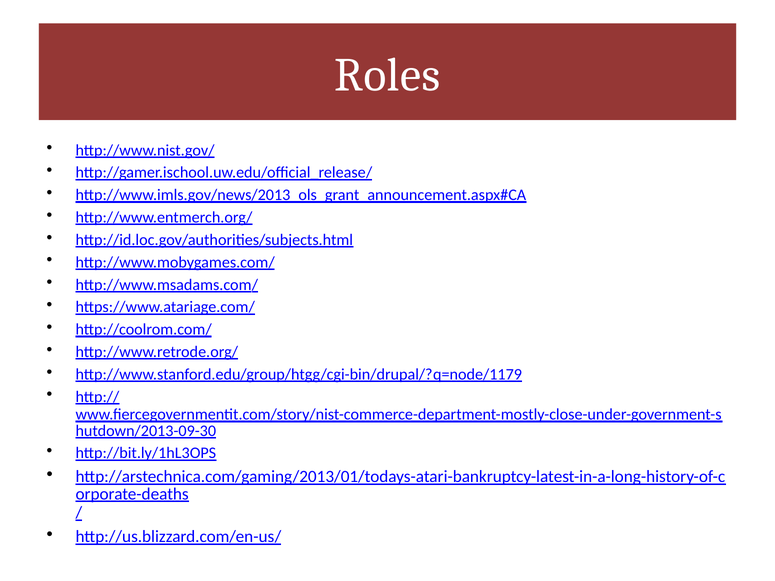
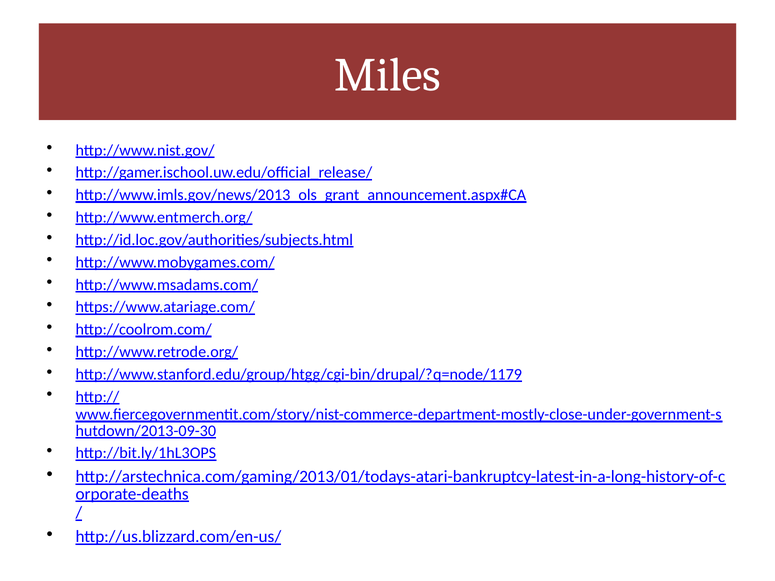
Roles: Roles -> Miles
